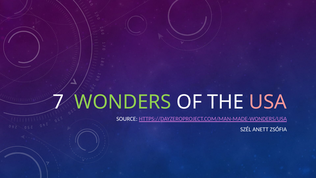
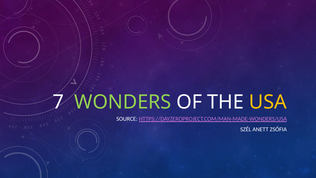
USA colour: pink -> yellow
